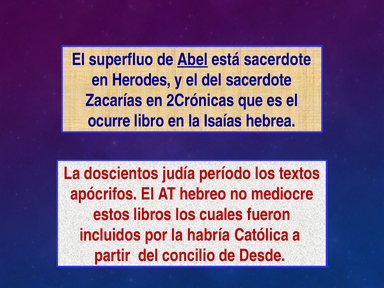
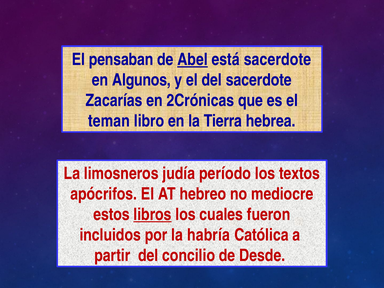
superfluo: superfluo -> pensaban
Herodes: Herodes -> Algunos
ocurre: ocurre -> teman
Isaías: Isaías -> Tierra
doscientos: doscientos -> limosneros
libros underline: none -> present
